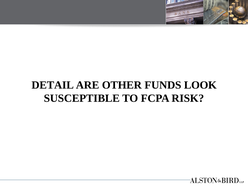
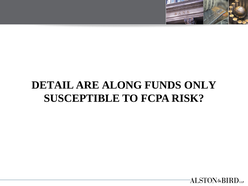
OTHER: OTHER -> ALONG
LOOK: LOOK -> ONLY
